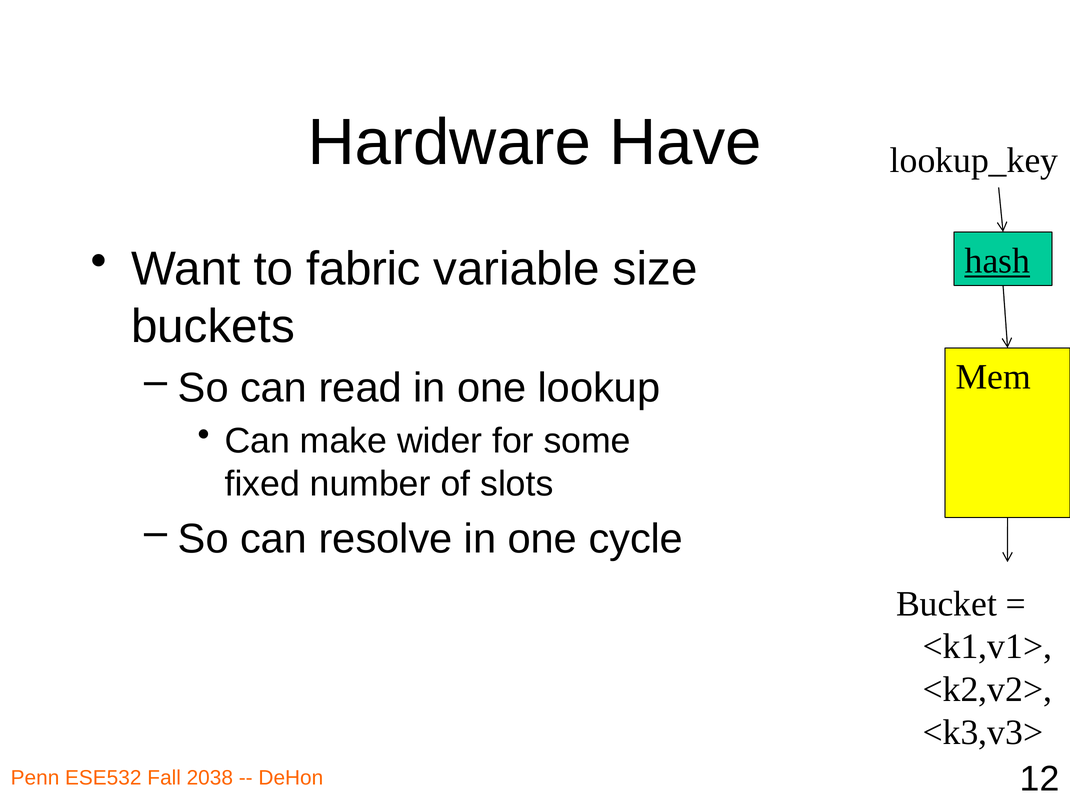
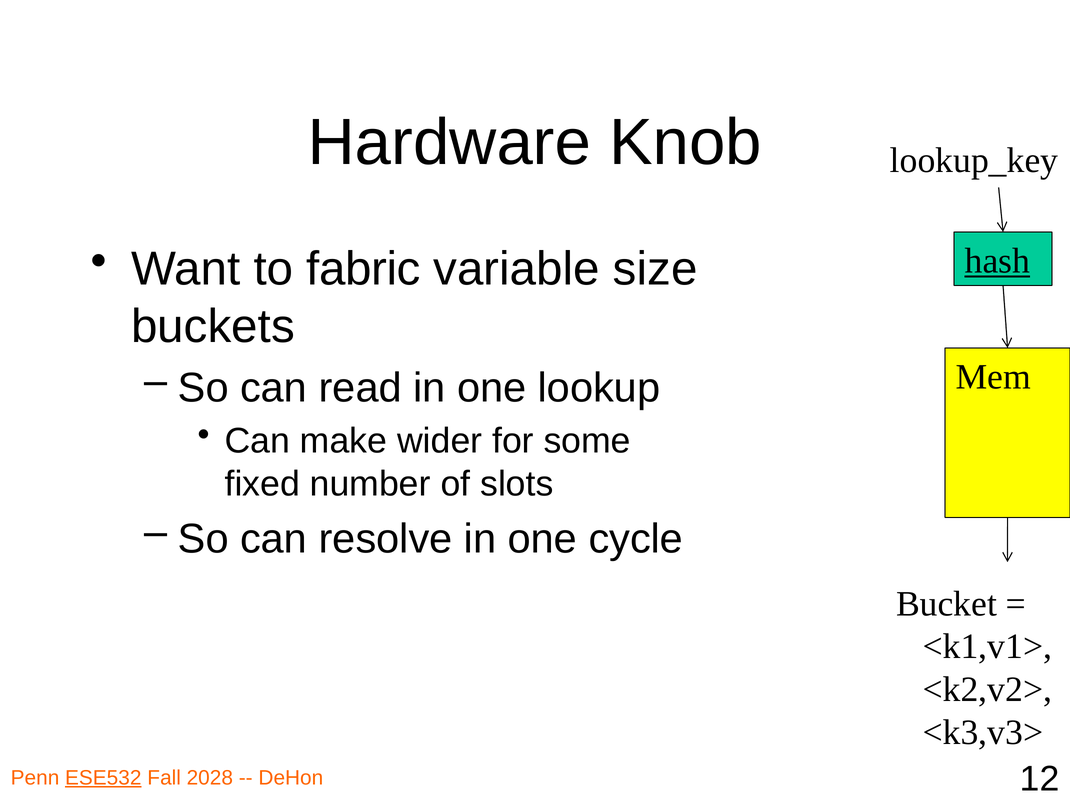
Have: Have -> Knob
ESE532 underline: none -> present
2038: 2038 -> 2028
